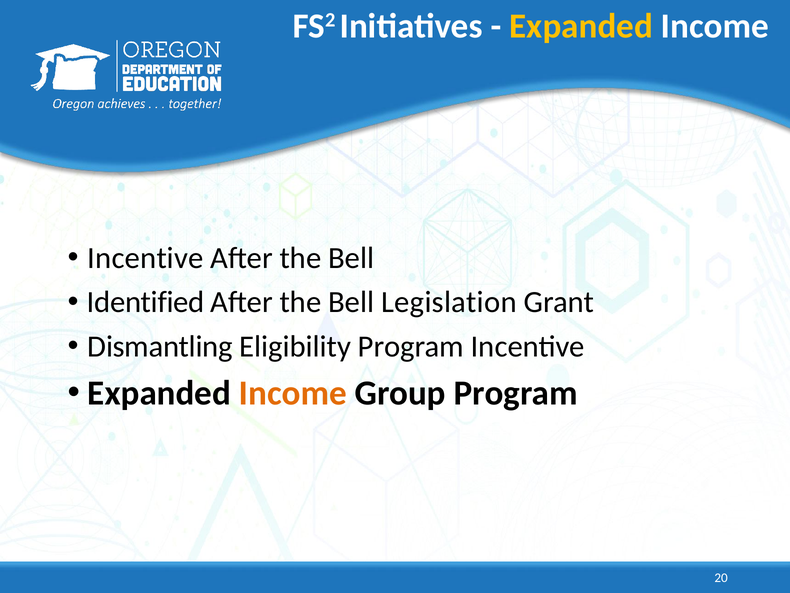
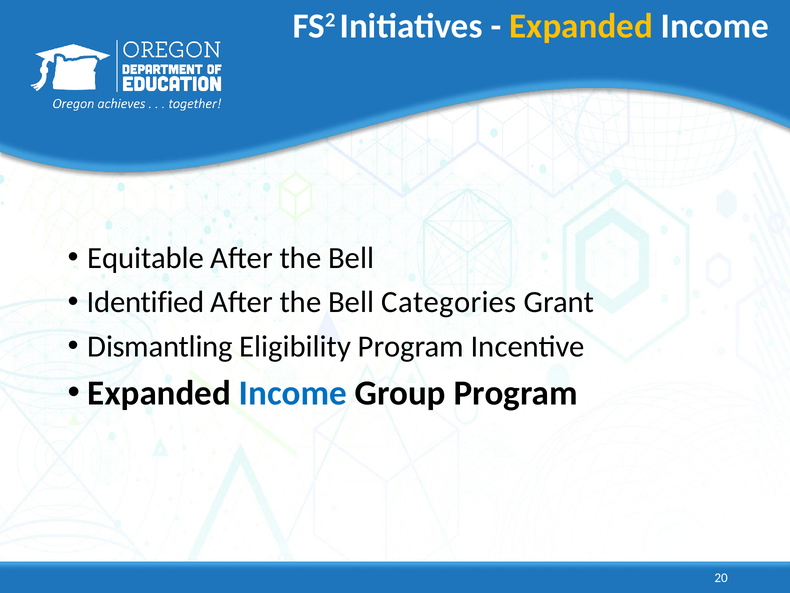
Incentive at (145, 258): Incentive -> Equitable
Legislation: Legislation -> Categories
Income at (293, 393) colour: orange -> blue
